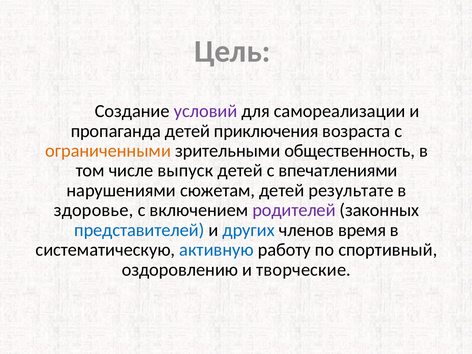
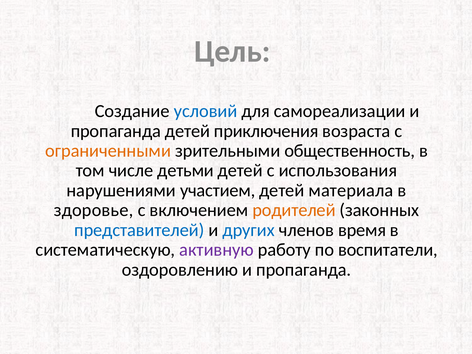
условий colour: purple -> blue
выпуск: выпуск -> детьми
впечатлениями: впечатлениями -> использования
сюжетам: сюжетам -> участием
результате: результате -> материала
родителей colour: purple -> orange
активную colour: blue -> purple
спортивный: спортивный -> воспитатели
оздоровлению и творческие: творческие -> пропаганда
